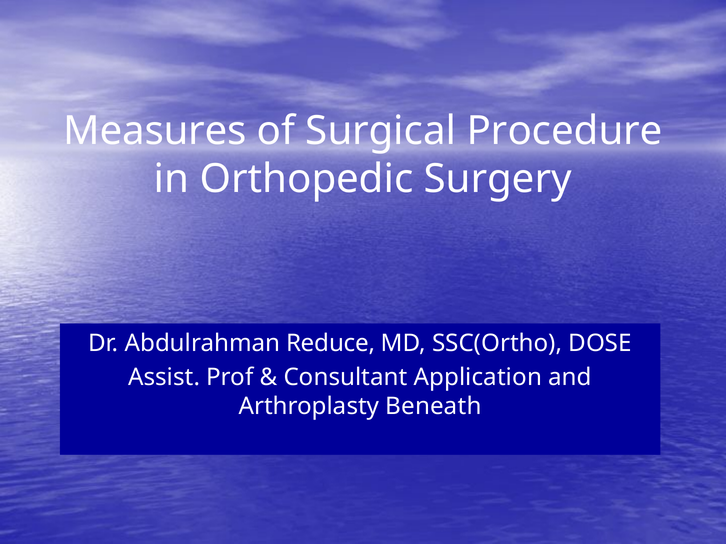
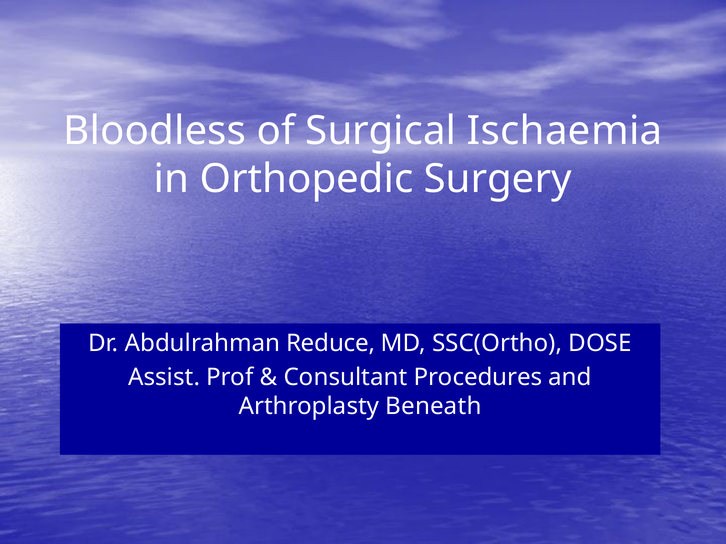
Measures: Measures -> Bloodless
Procedure: Procedure -> Ischaemia
Application: Application -> Procedures
